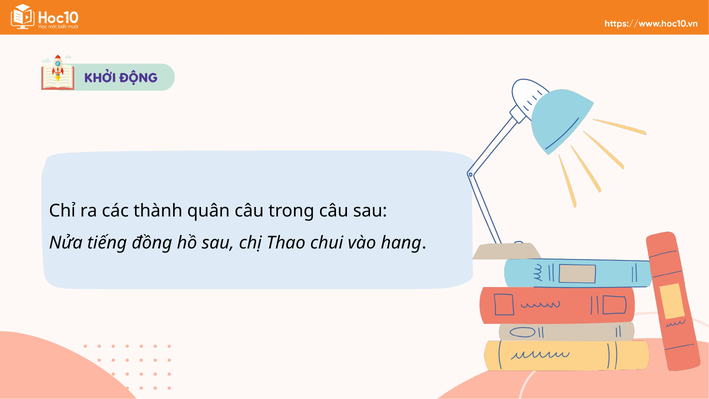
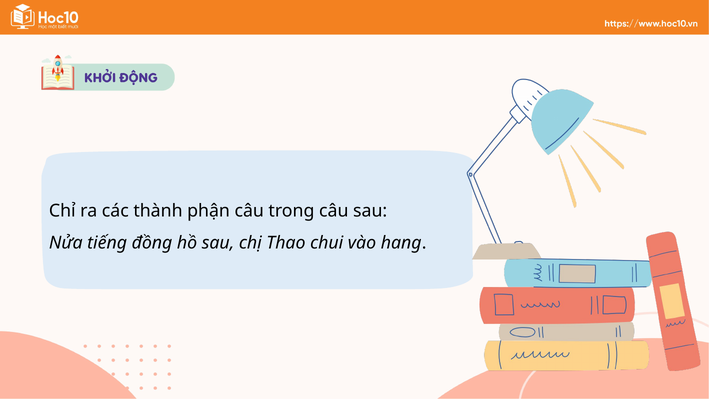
quân: quân -> phận
